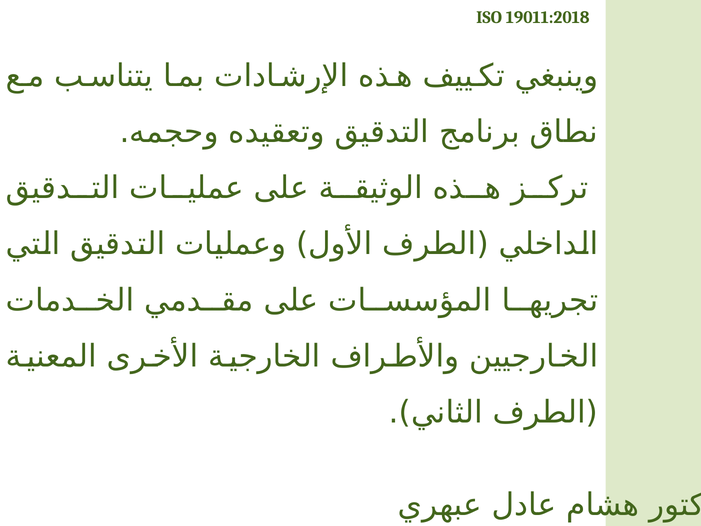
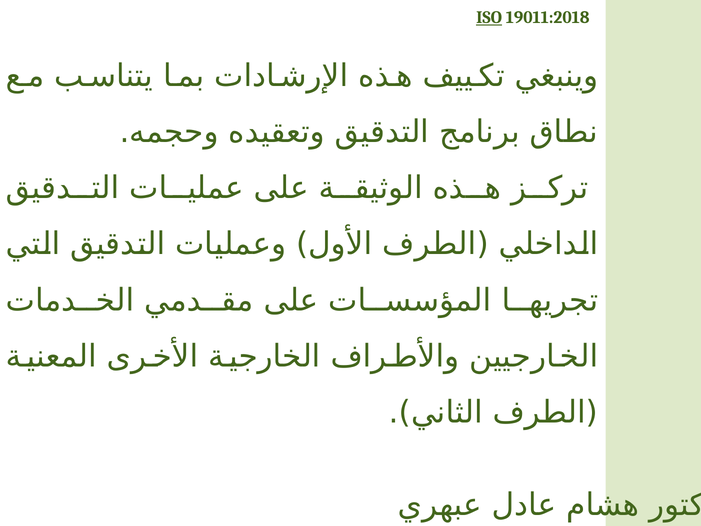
ISO underline: none -> present
